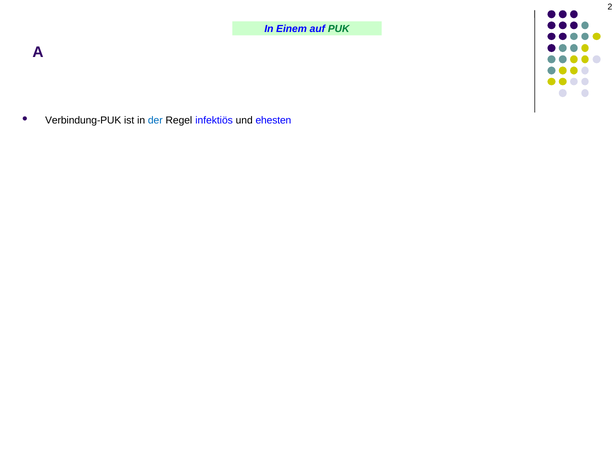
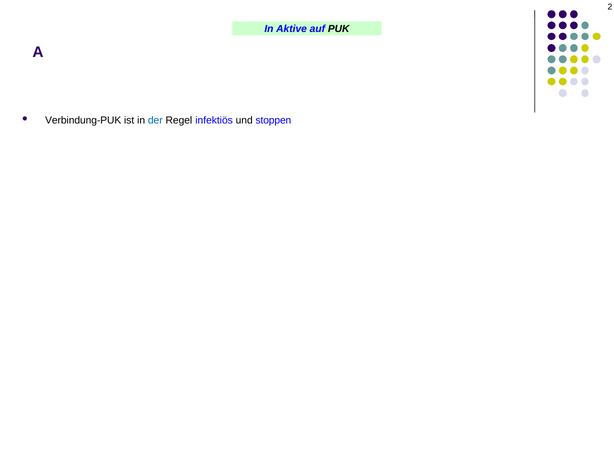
Einem: Einem -> Aktive
PUK colour: green -> black
ehesten: ehesten -> stoppen
